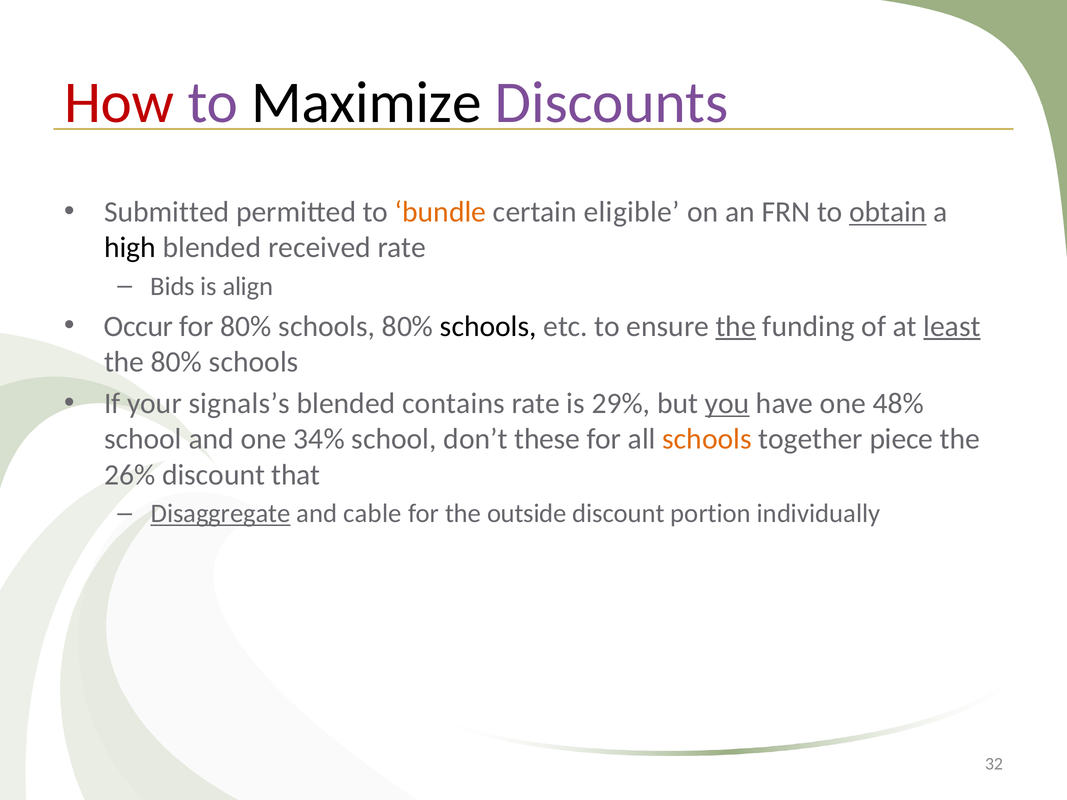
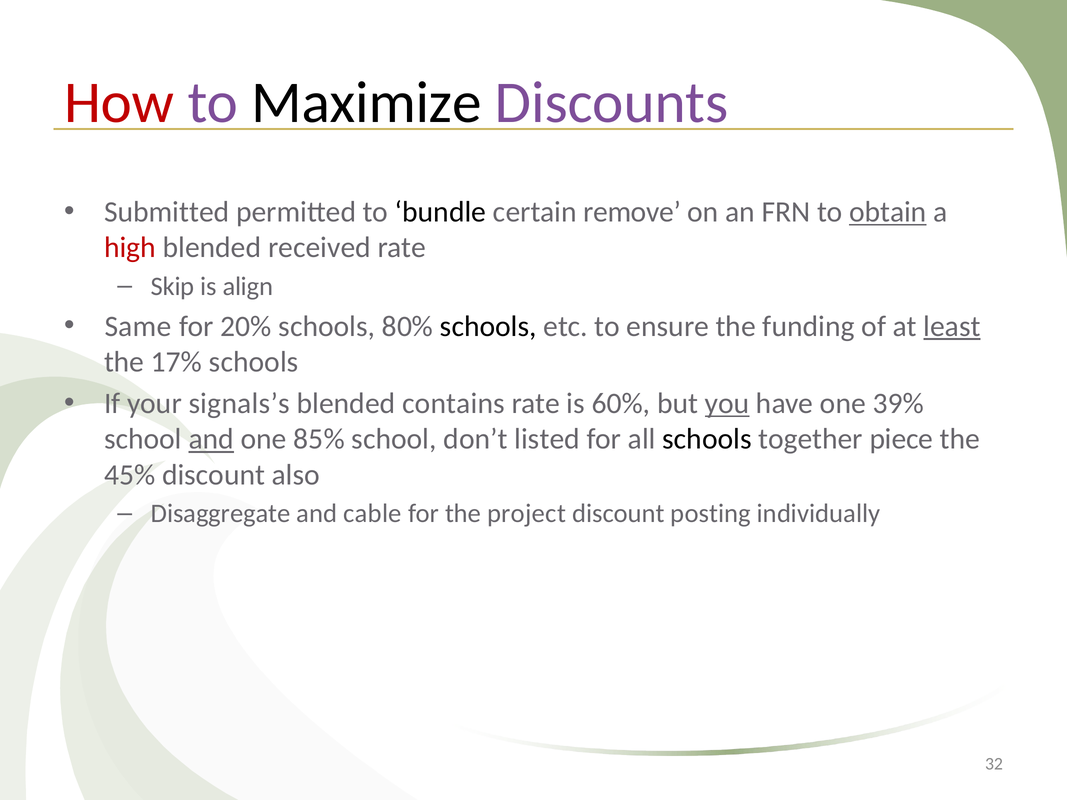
bundle colour: orange -> black
eligible: eligible -> remove
high colour: black -> red
Bids: Bids -> Skip
Occur: Occur -> Same
for 80%: 80% -> 20%
the at (736, 326) underline: present -> none
the 80%: 80% -> 17%
29%: 29% -> 60%
48%: 48% -> 39%
and at (211, 439) underline: none -> present
34%: 34% -> 85%
these: these -> listed
schools at (707, 439) colour: orange -> black
26%: 26% -> 45%
that: that -> also
Disaggregate underline: present -> none
outside: outside -> project
portion: portion -> posting
